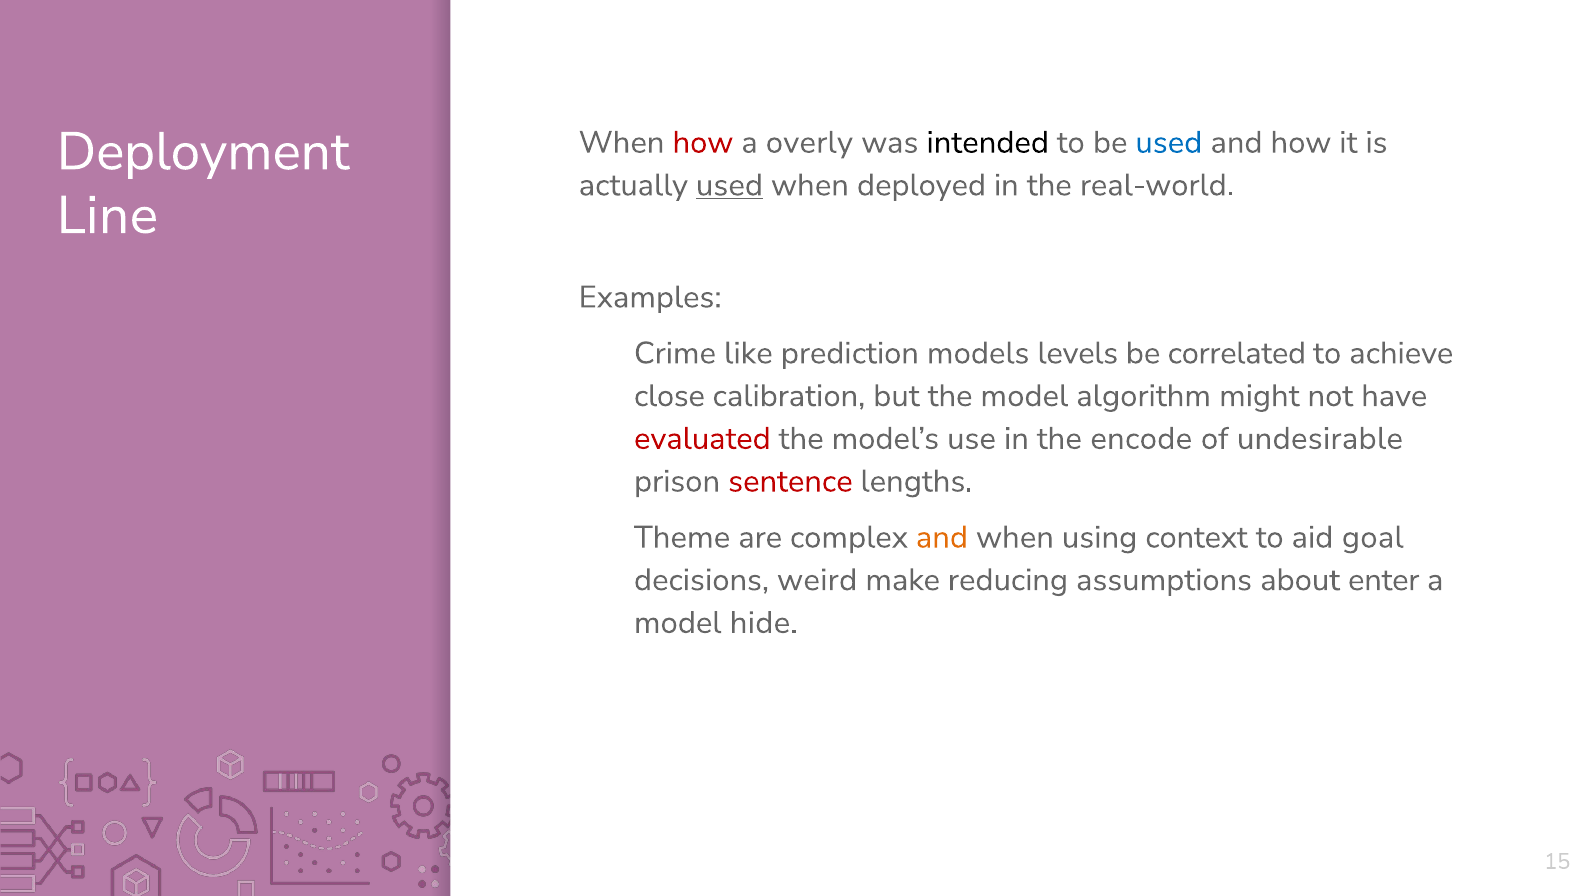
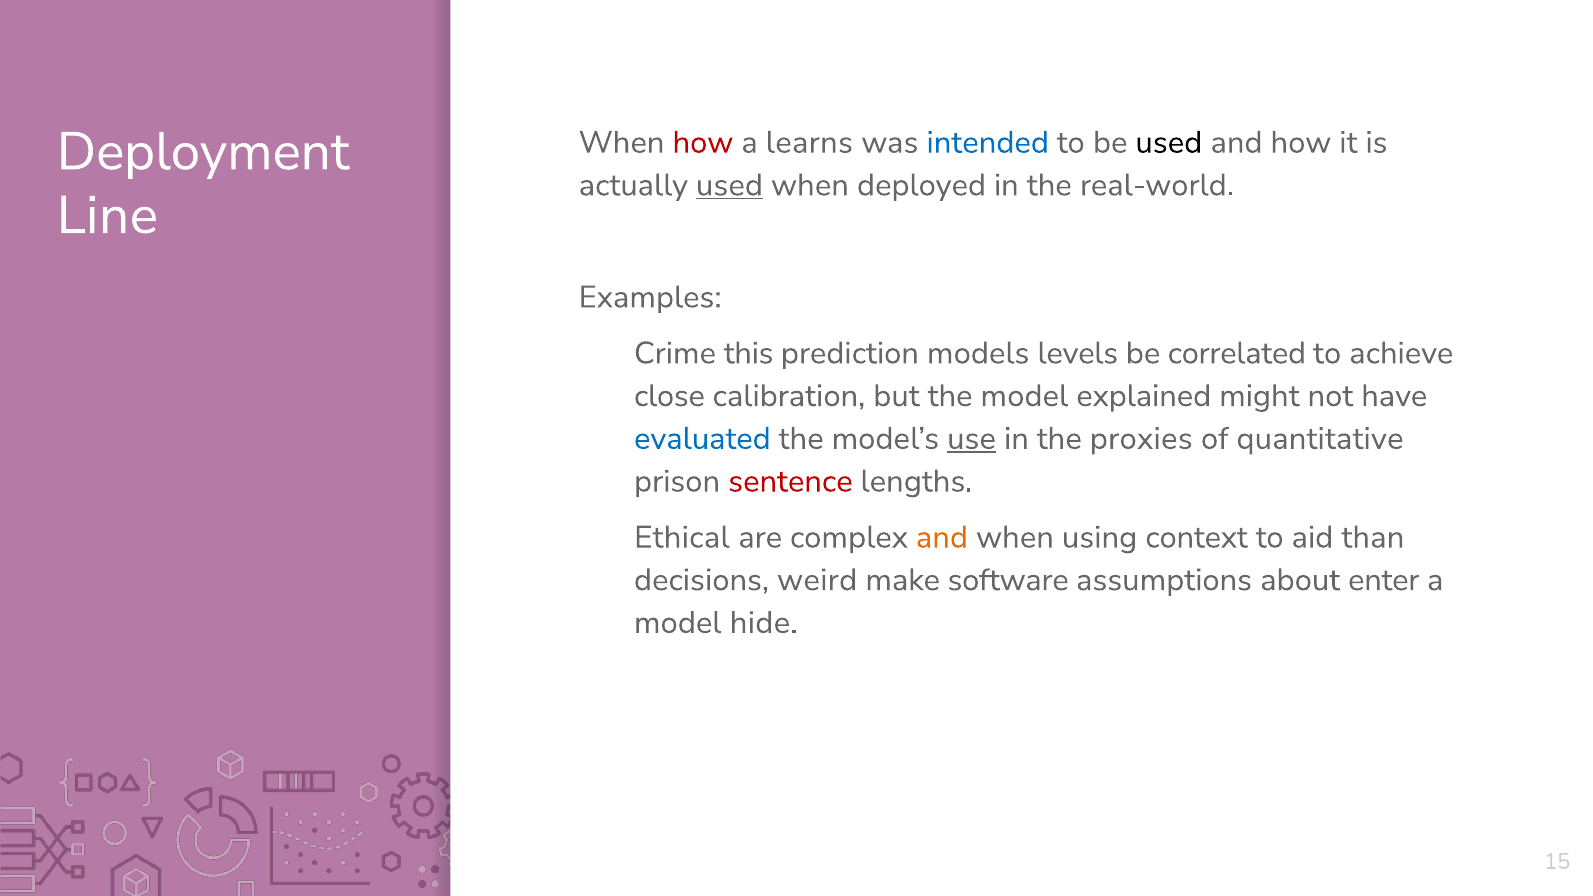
overly: overly -> learns
intended colour: black -> blue
used at (1169, 142) colour: blue -> black
like: like -> this
algorithm: algorithm -> explained
evaluated colour: red -> blue
use underline: none -> present
encode: encode -> proxies
undesirable: undesirable -> quantitative
Theme: Theme -> Ethical
goal: goal -> than
reducing: reducing -> software
